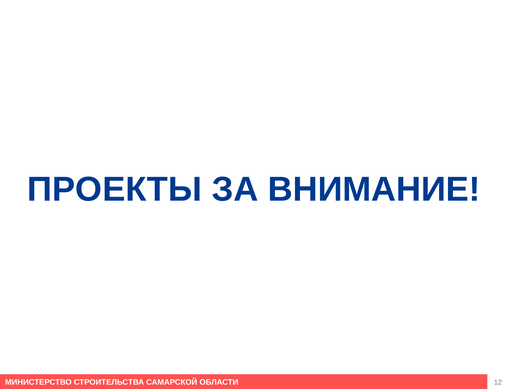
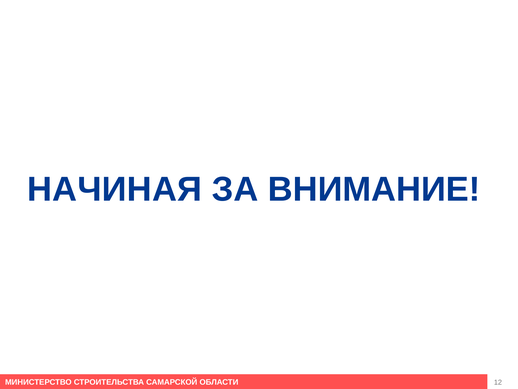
ПРОЕКТЫ: ПРОЕКТЫ -> НАЧИНАЯ
